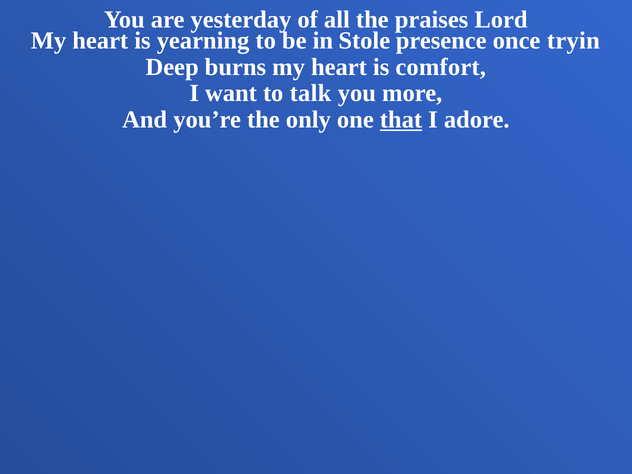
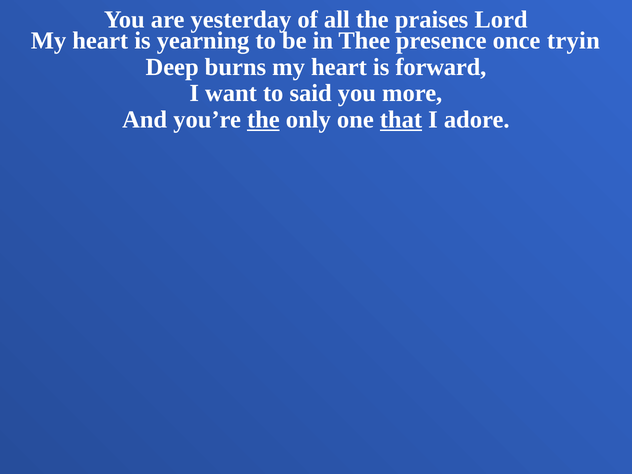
Stole: Stole -> Thee
comfort: comfort -> forward
talk: talk -> said
the at (263, 120) underline: none -> present
